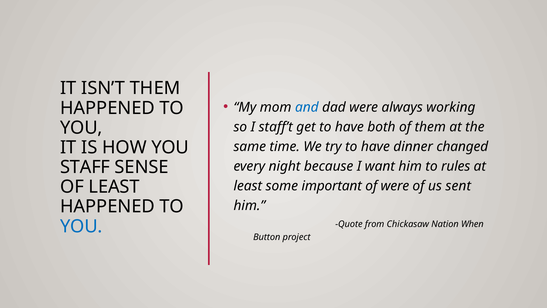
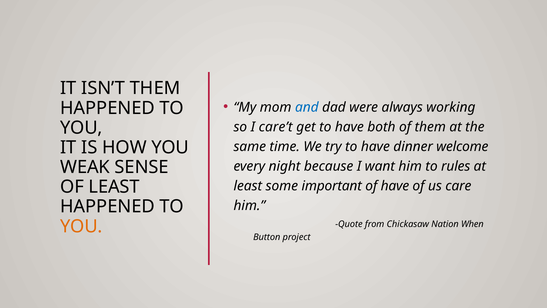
staff’t: staff’t -> care’t
changed: changed -> welcome
STAFF: STAFF -> WEAK
of were: were -> have
sent: sent -> care
YOU at (81, 226) colour: blue -> orange
